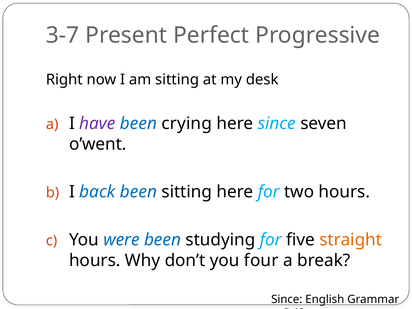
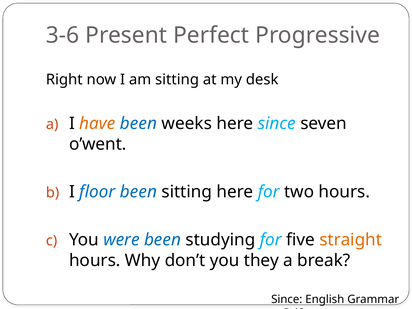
3-7: 3-7 -> 3-6
have colour: purple -> orange
crying: crying -> weeks
back: back -> floor
four: four -> they
